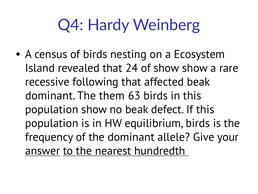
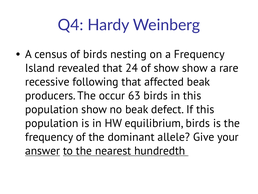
a Ecosystem: Ecosystem -> Frequency
dominant at (50, 95): dominant -> producers
them: them -> occur
